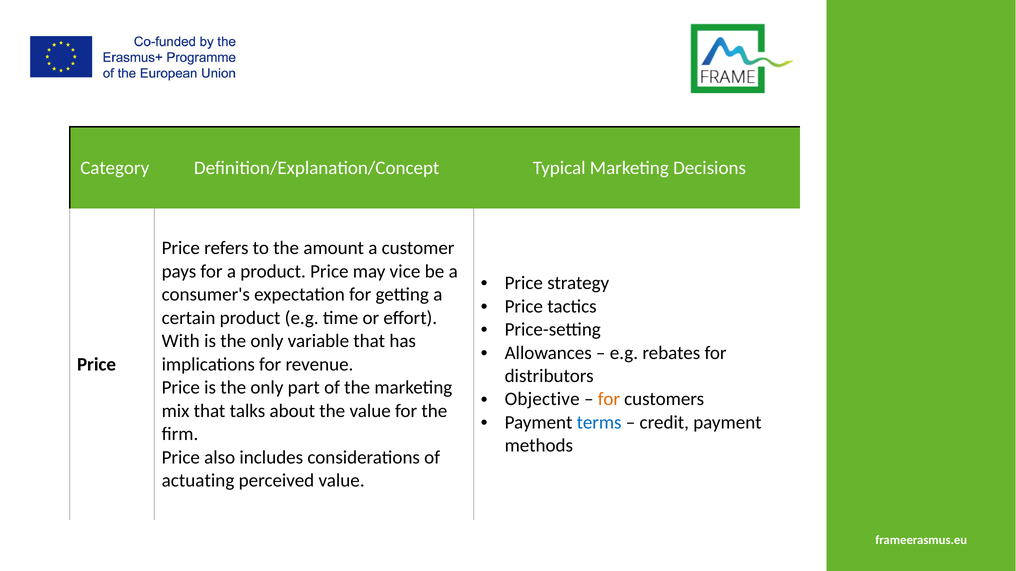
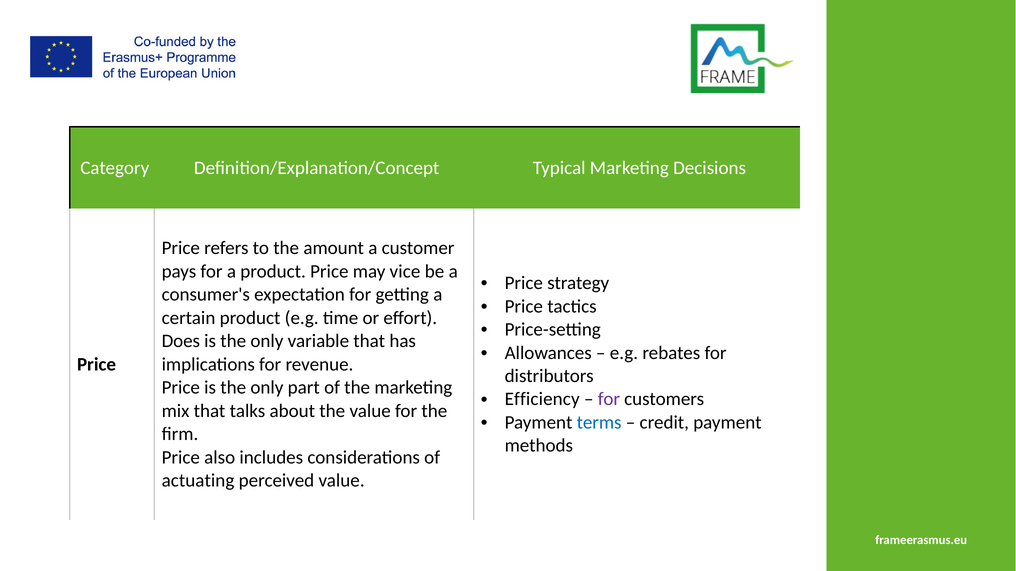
With: With -> Does
Objective: Objective -> Efficiency
for at (609, 400) colour: orange -> purple
